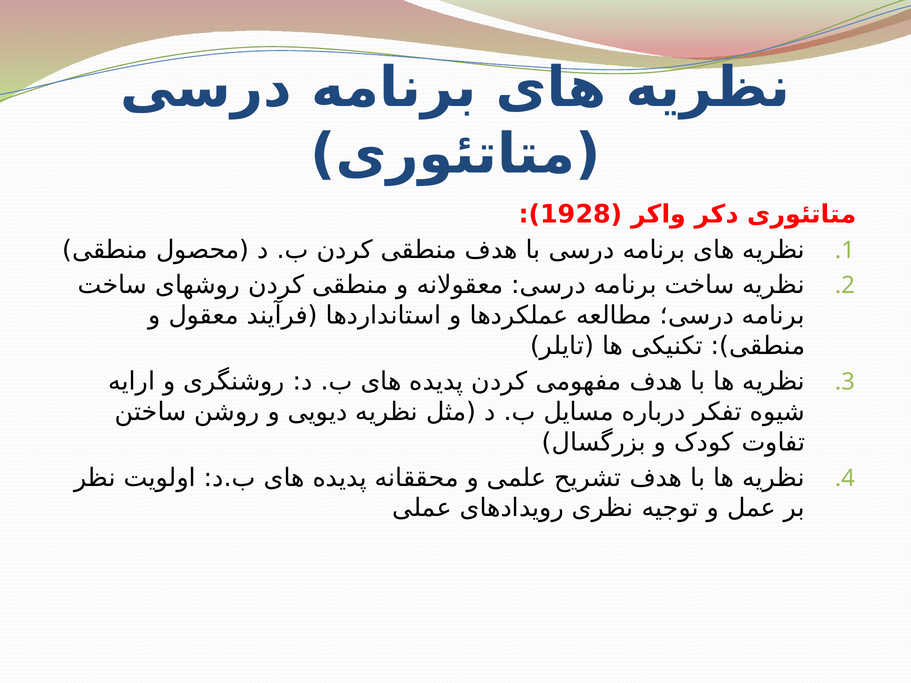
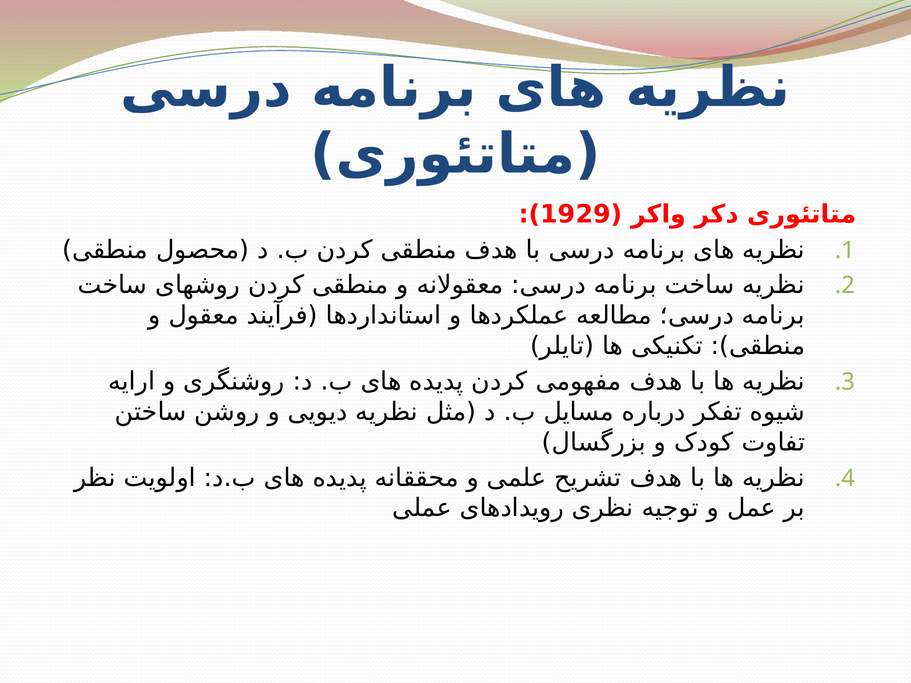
1928: 1928 -> 1929
